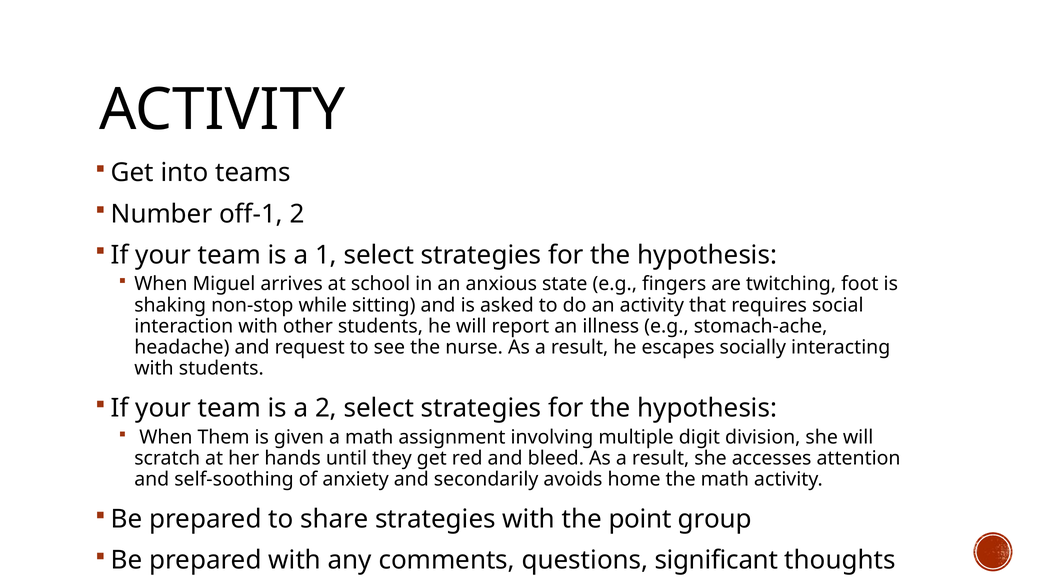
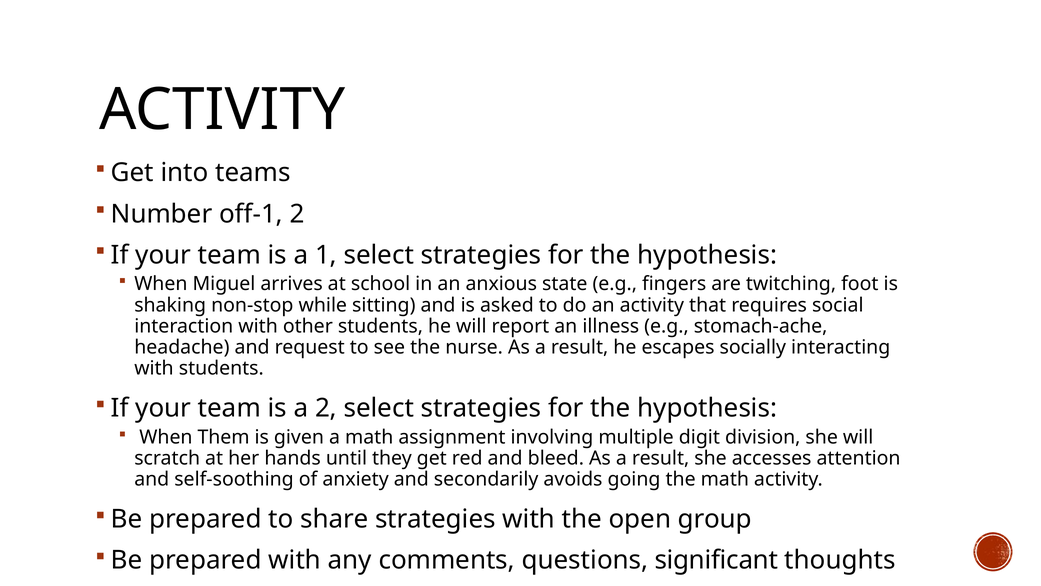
home: home -> going
point: point -> open
